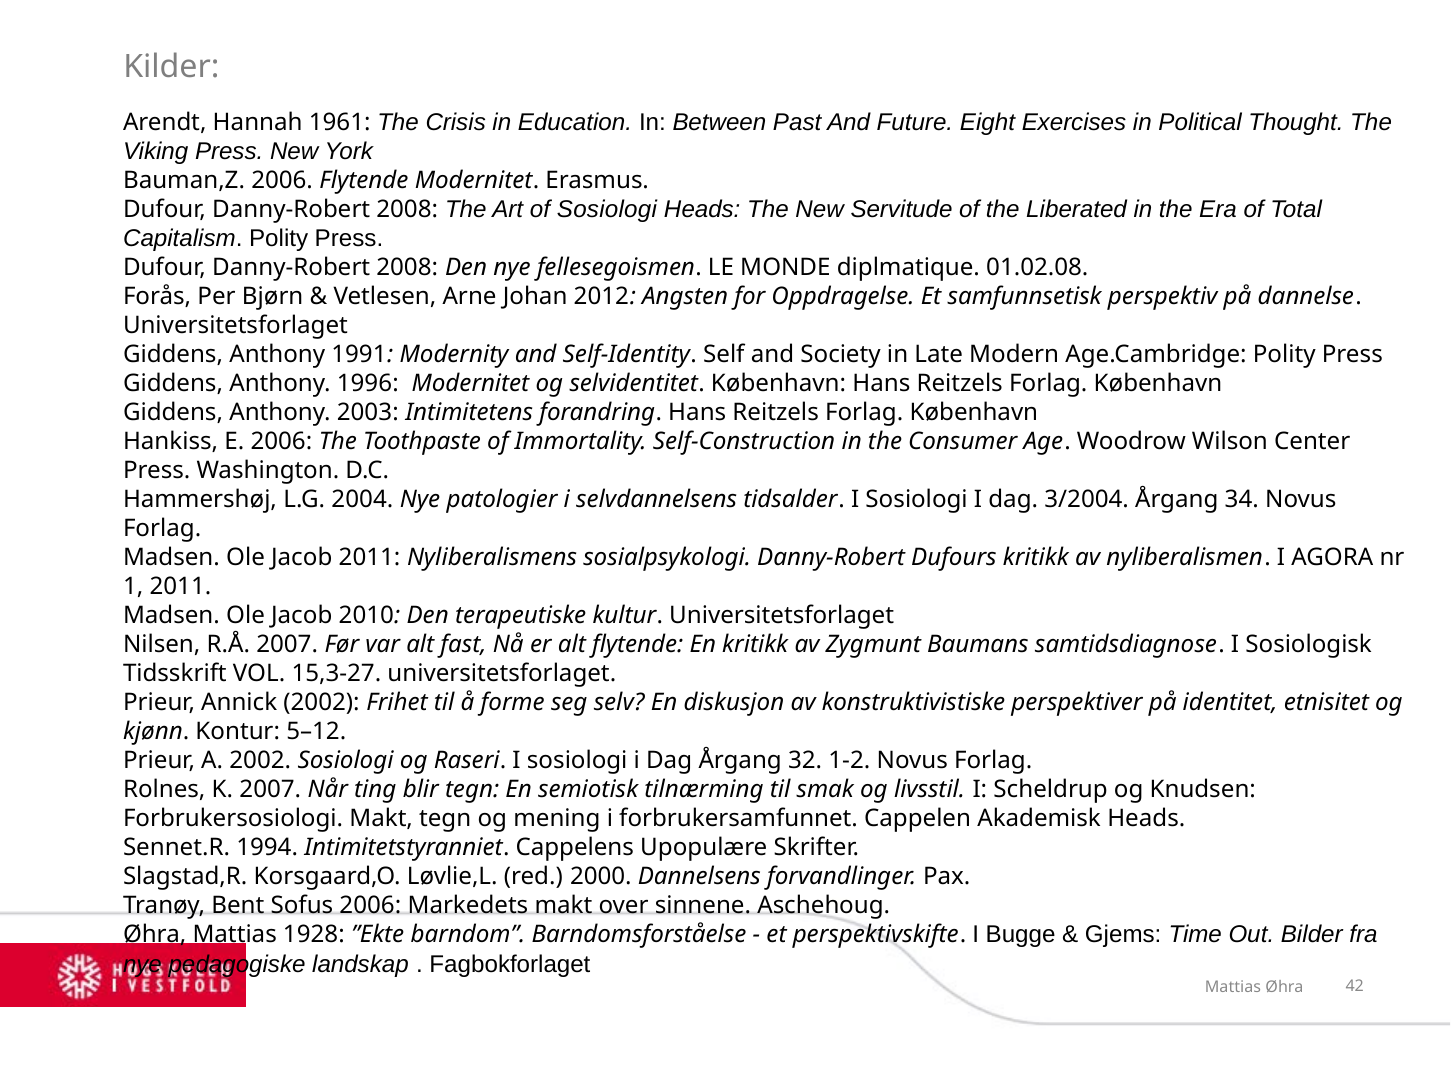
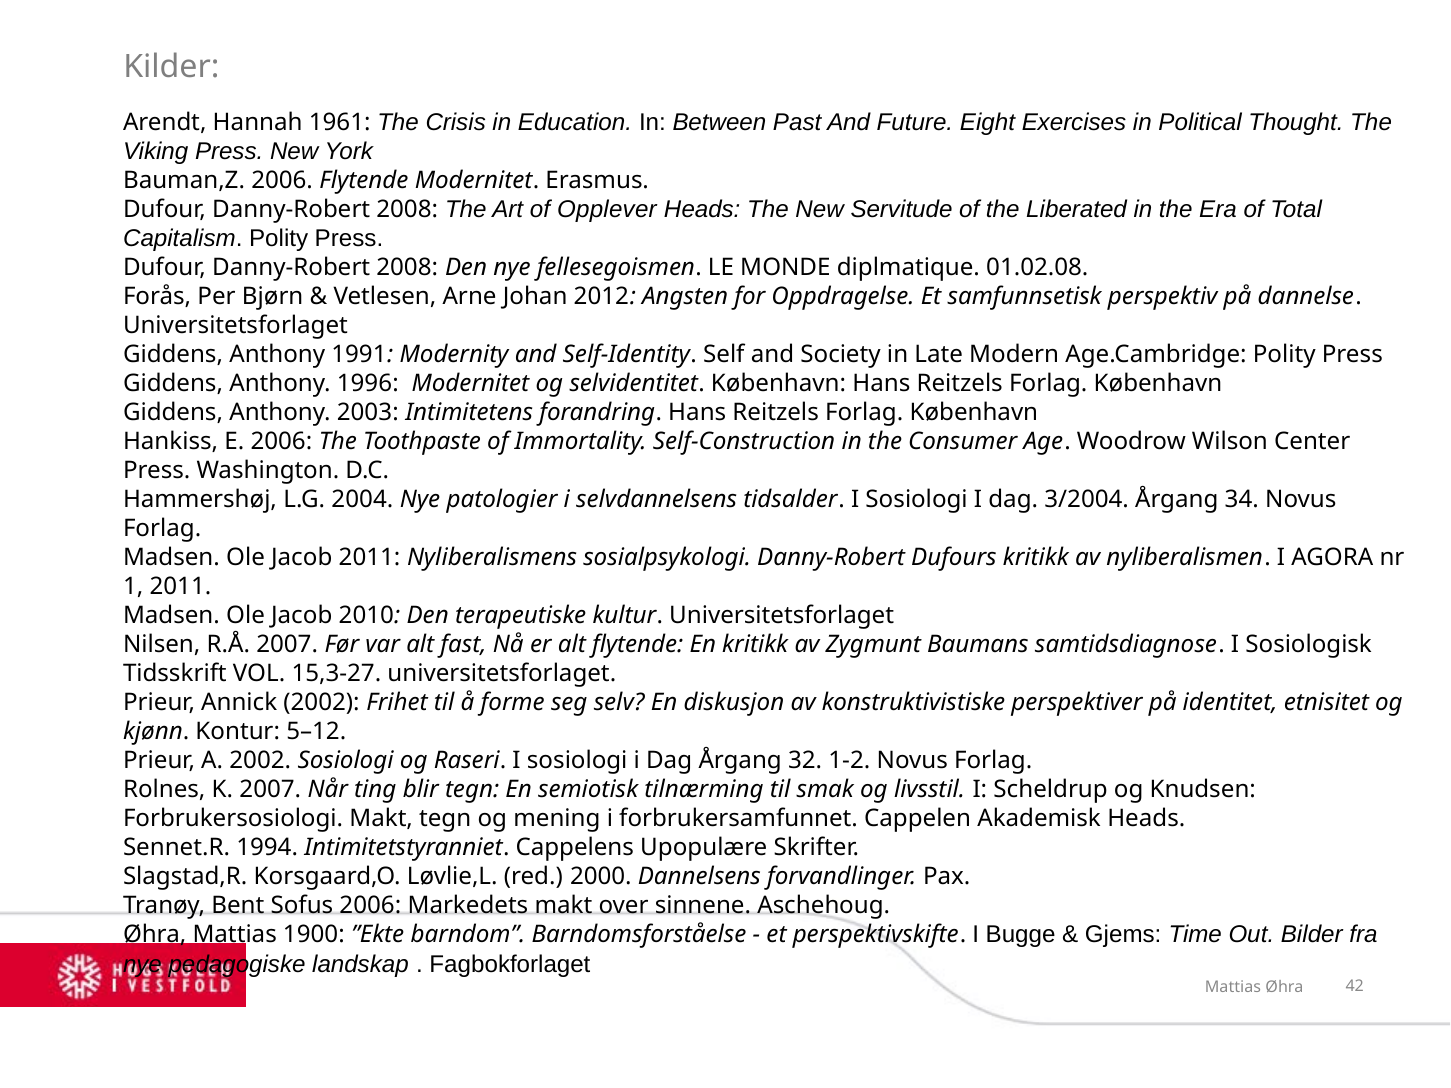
of Sosiologi: Sosiologi -> Opplever
1928: 1928 -> 1900
